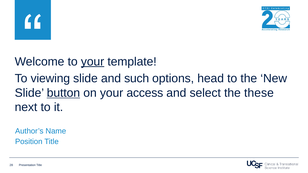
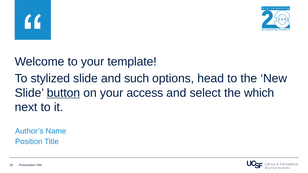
your at (93, 62) underline: present -> none
viewing: viewing -> stylized
these: these -> which
